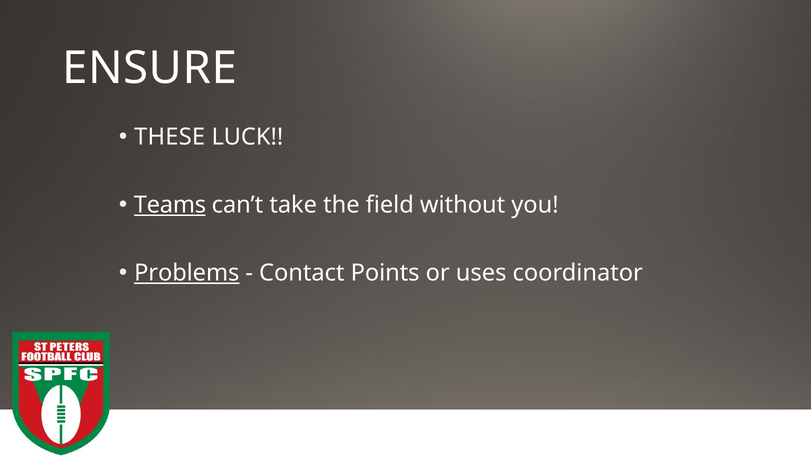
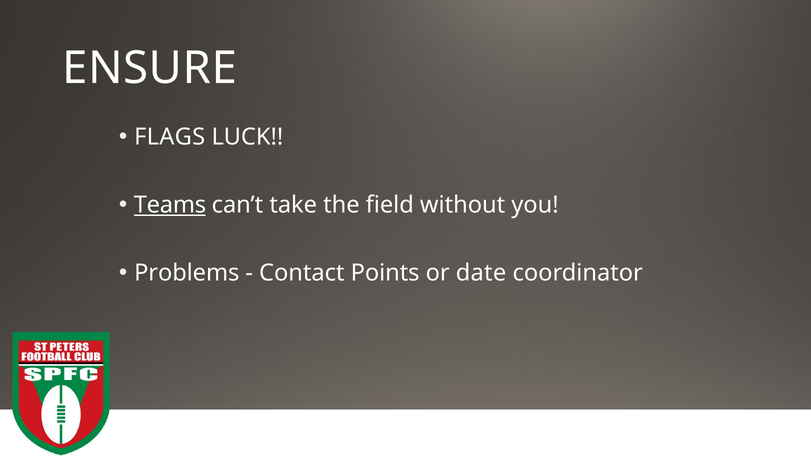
THESE: THESE -> FLAGS
Problems underline: present -> none
uses: uses -> date
